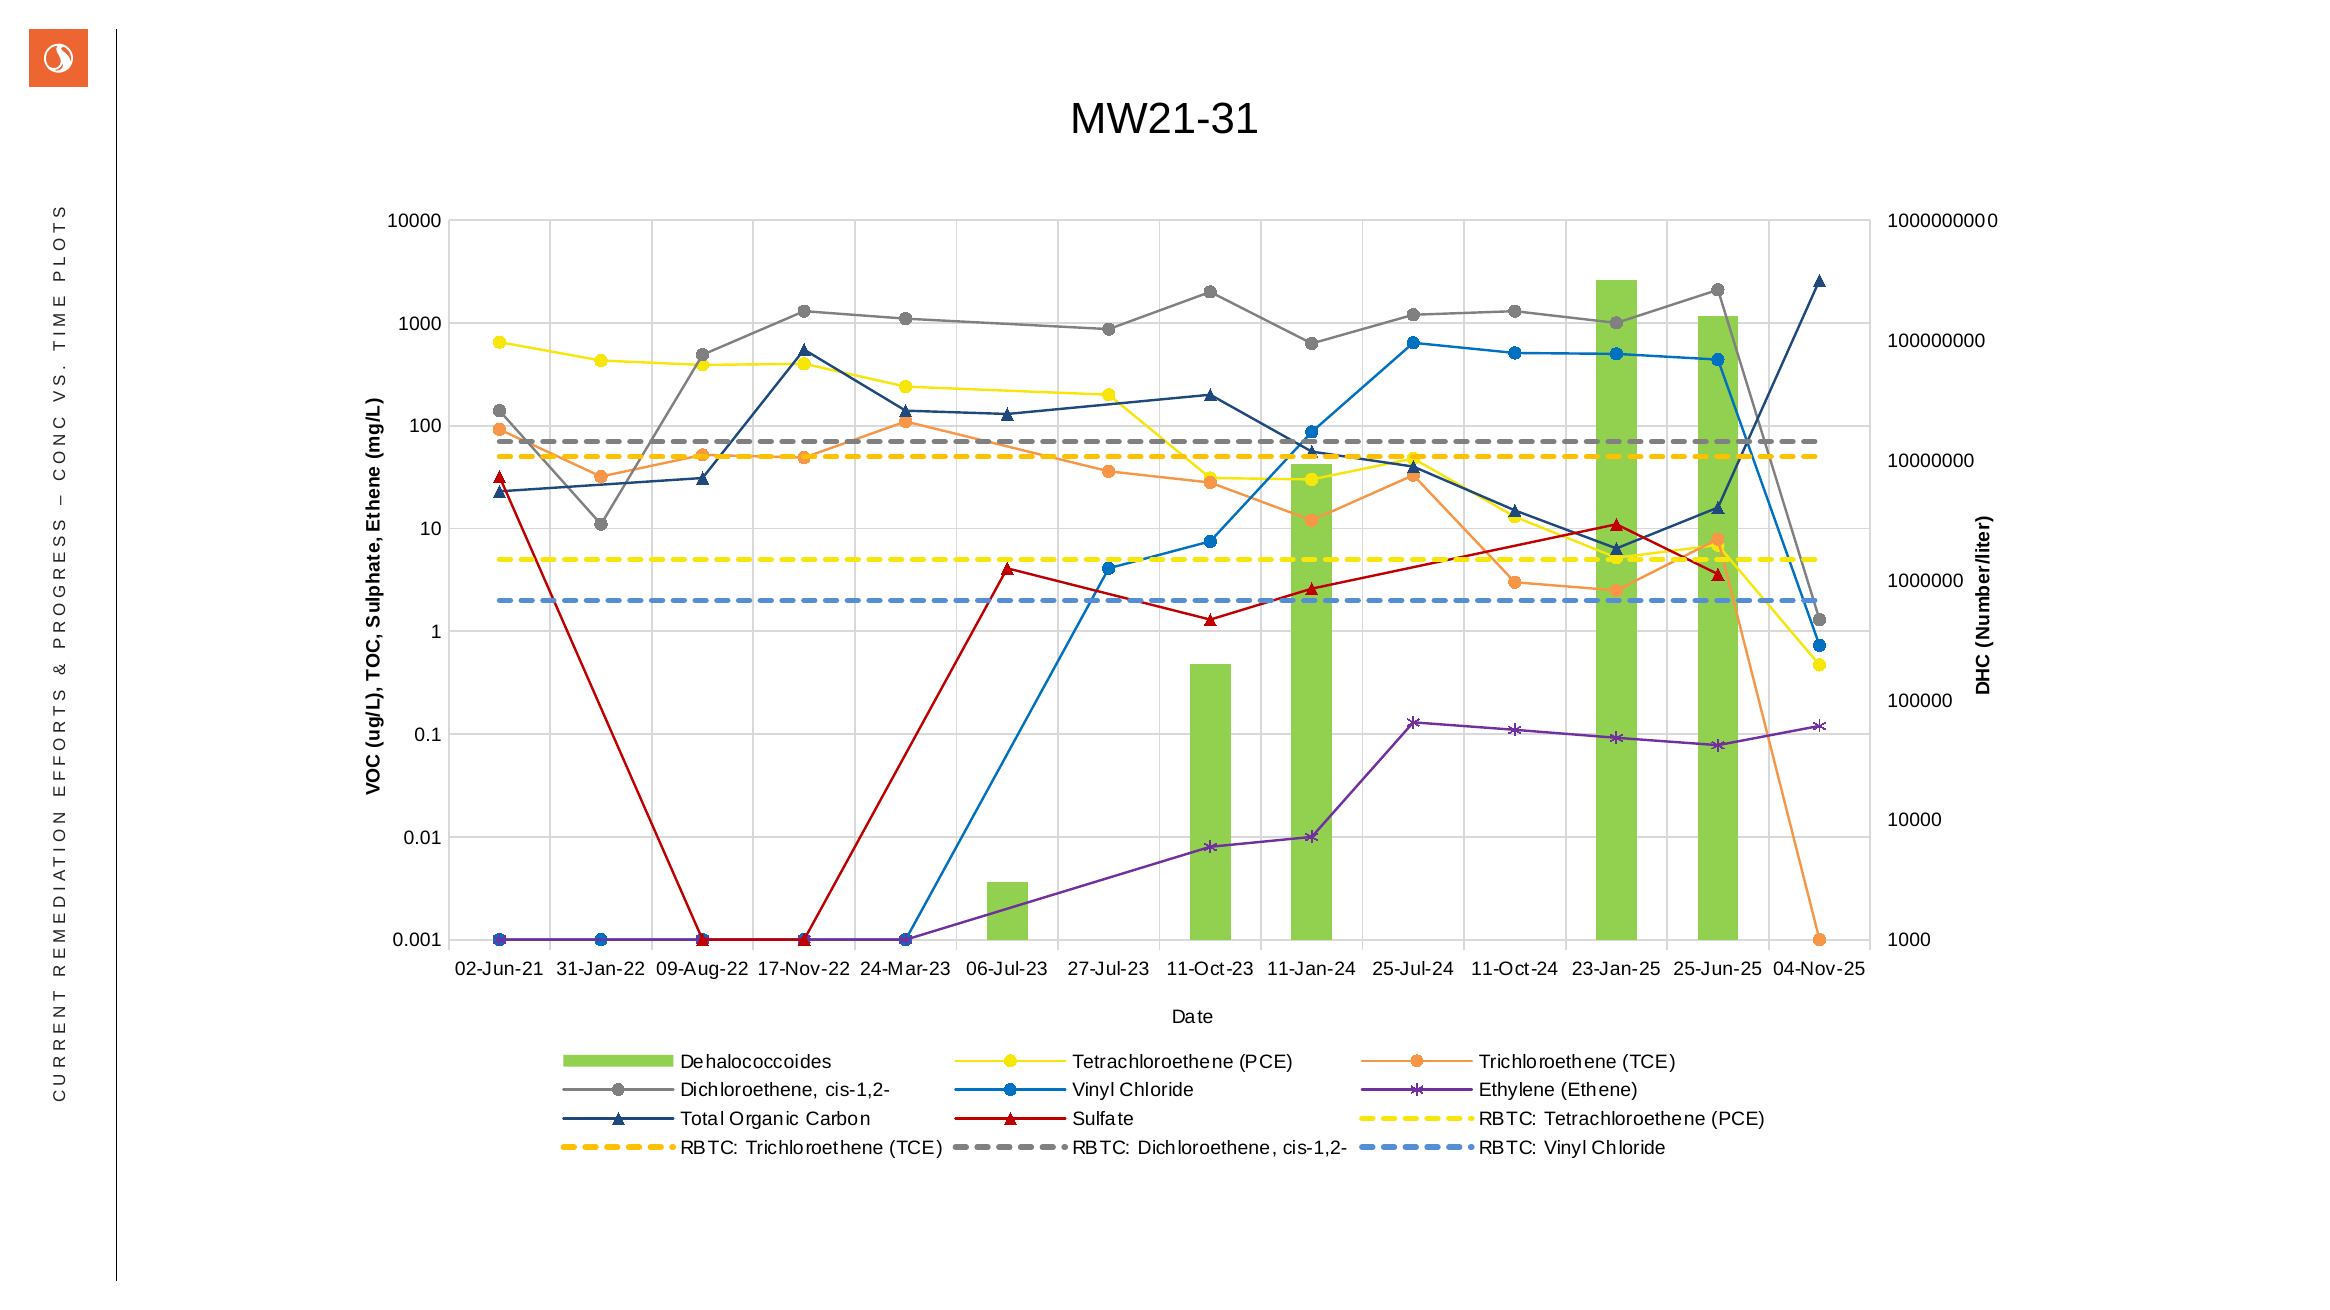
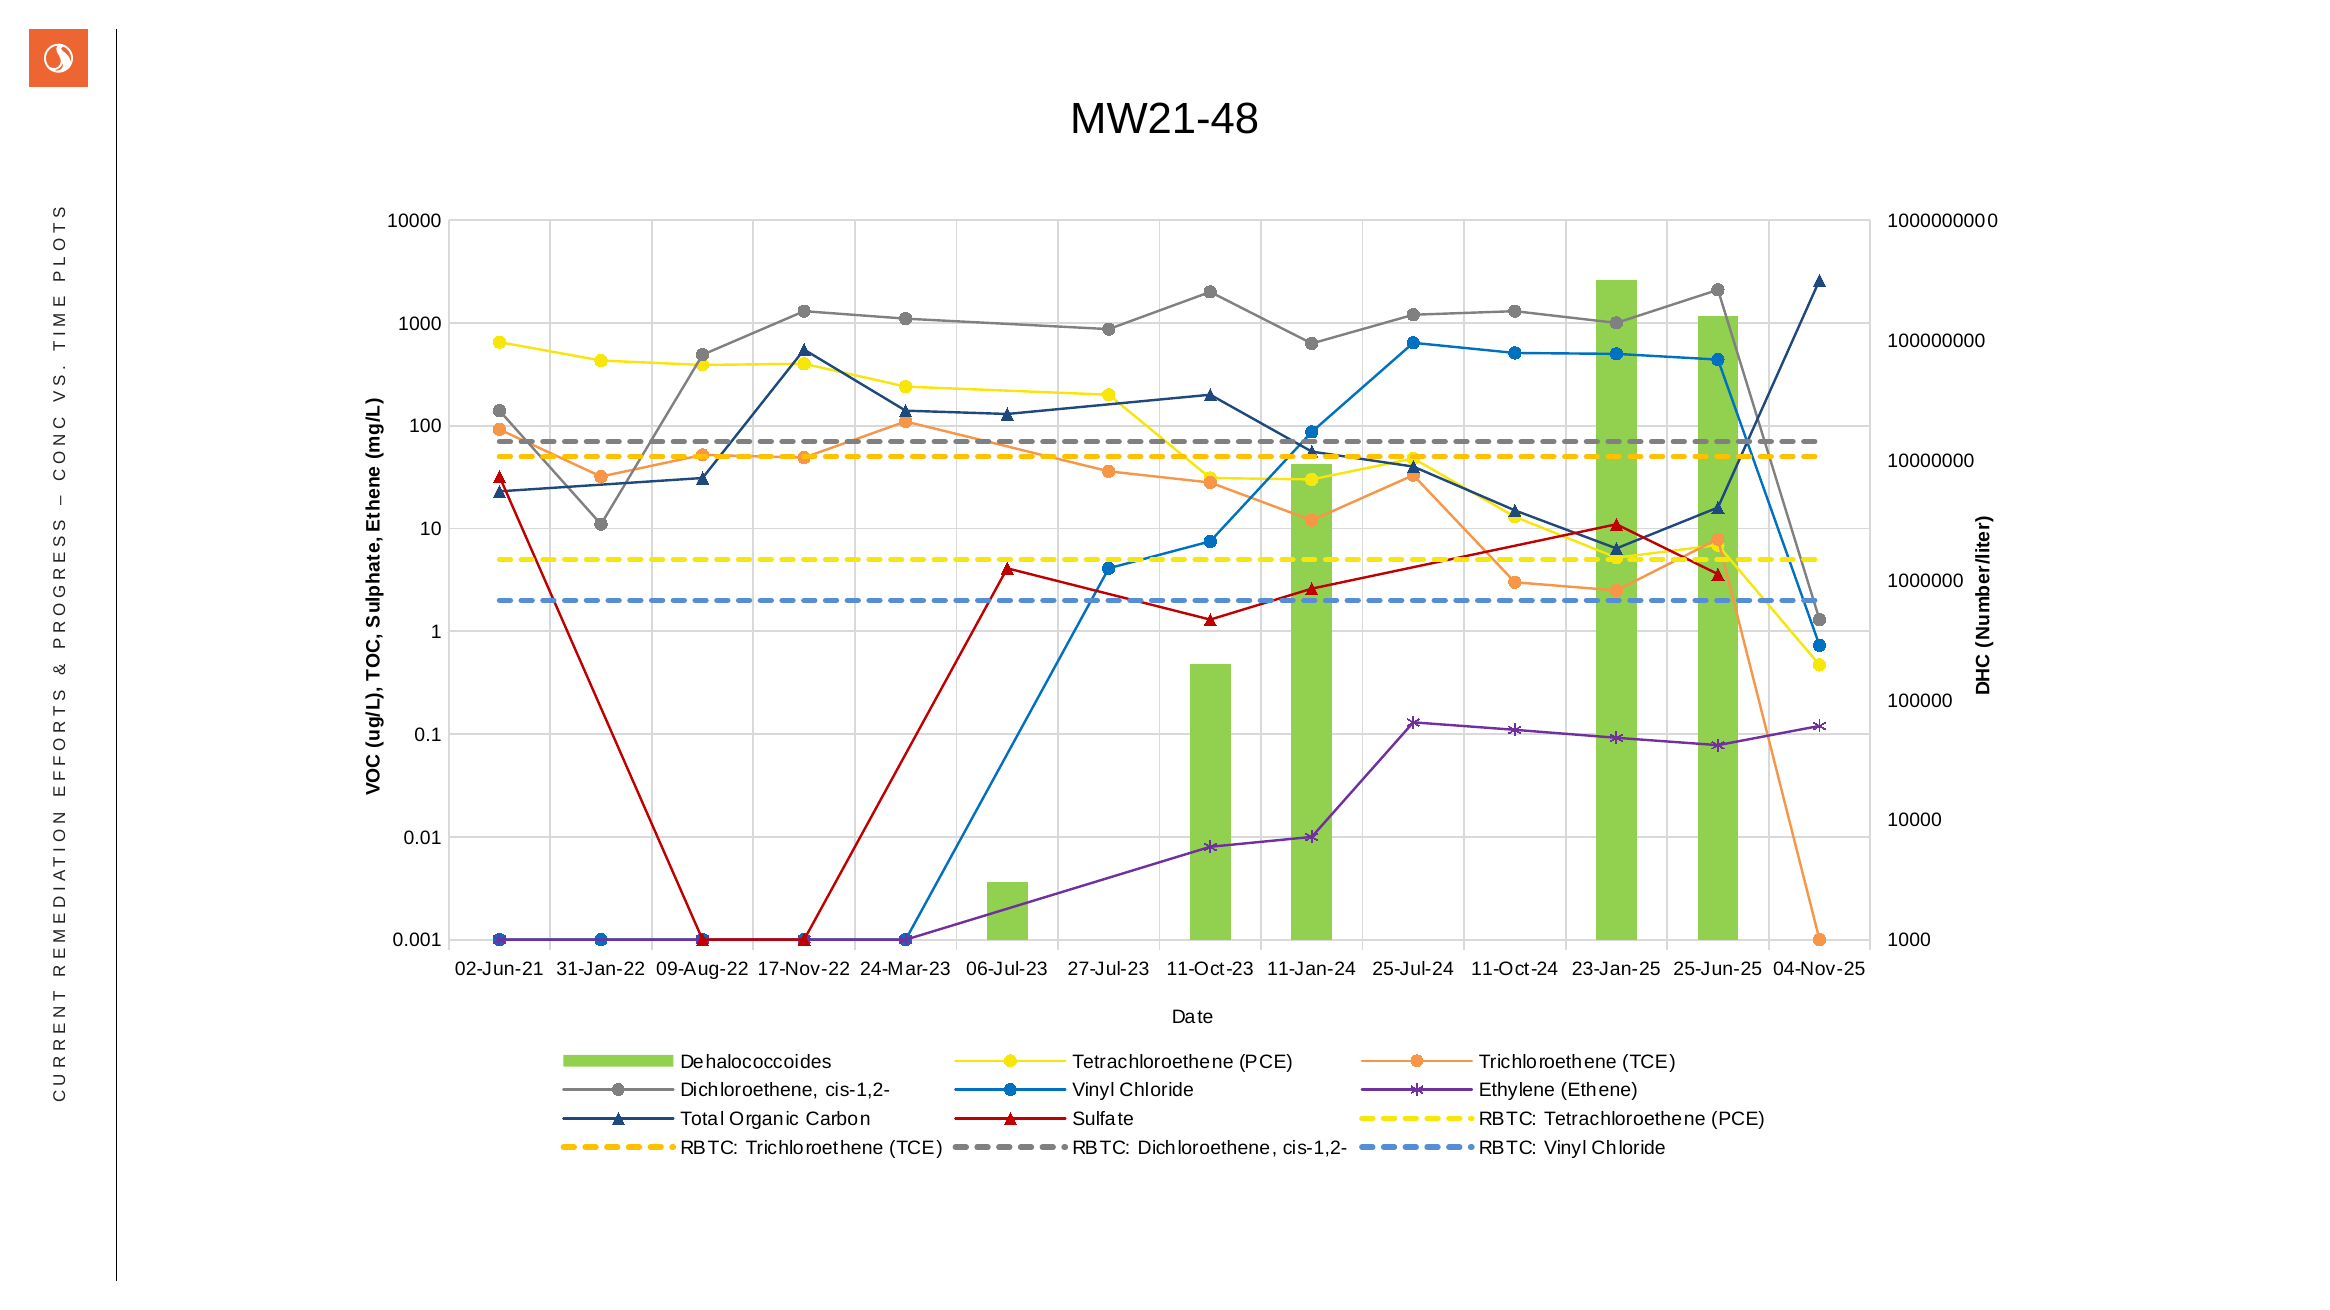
MW21-31: MW21-31 -> MW21-48
